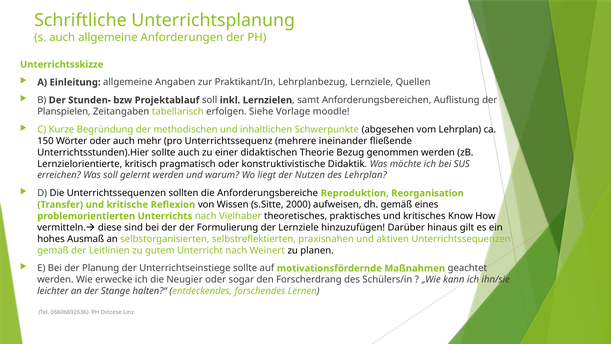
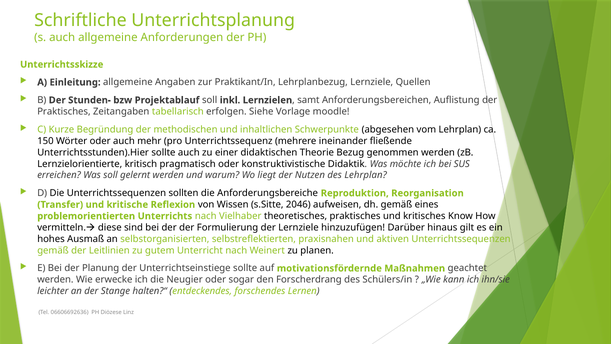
Planspielen at (64, 112): Planspielen -> Praktisches
2000: 2000 -> 2046
